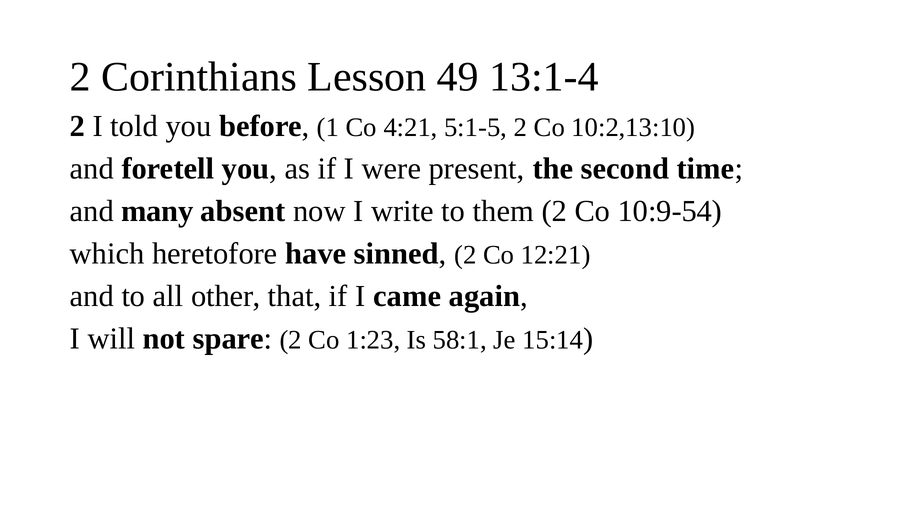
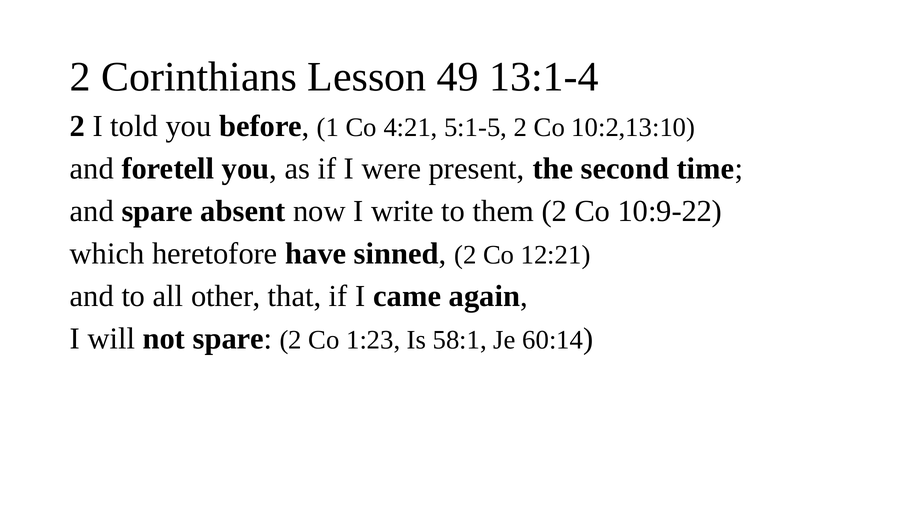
and many: many -> spare
10:9-54: 10:9-54 -> 10:9-22
15:14: 15:14 -> 60:14
